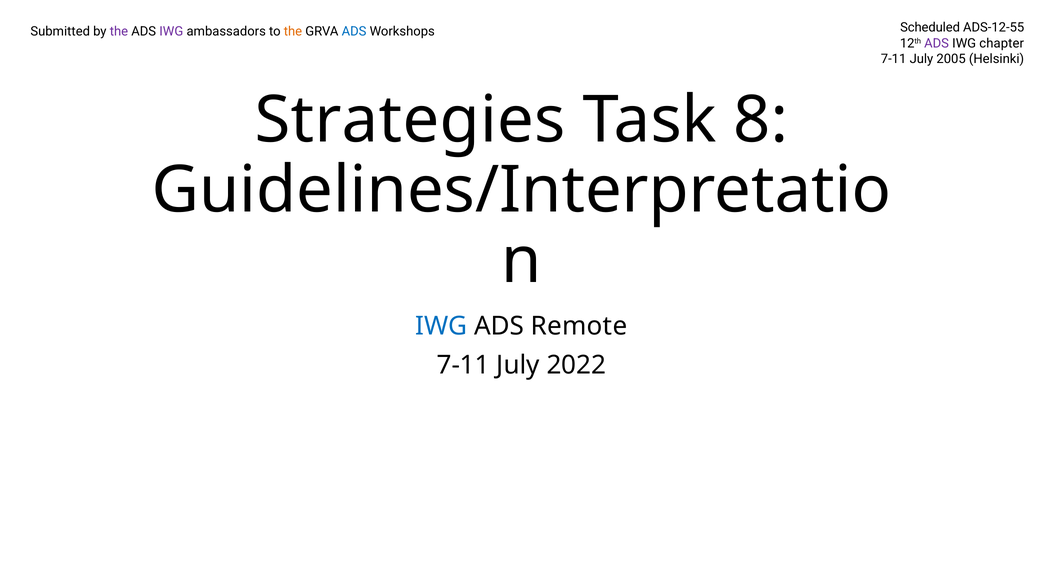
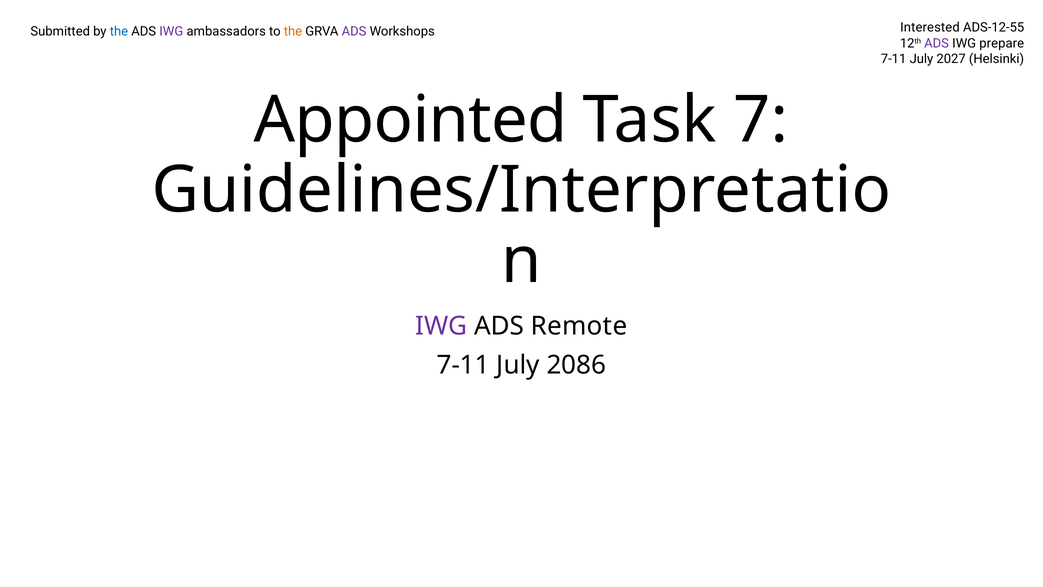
the at (119, 32) colour: purple -> blue
ADS at (354, 32) colour: blue -> purple
Scheduled: Scheduled -> Interested
chapter: chapter -> prepare
2005: 2005 -> 2027
Strategies: Strategies -> Appointed
8: 8 -> 7
IWG at (441, 326) colour: blue -> purple
2022: 2022 -> 2086
